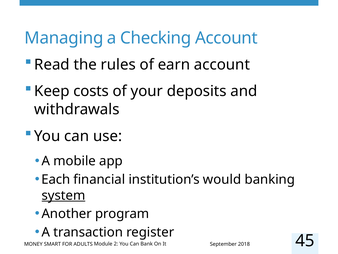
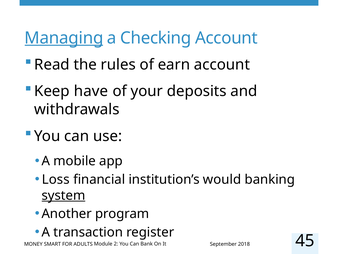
Managing underline: none -> present
costs: costs -> have
Each: Each -> Loss
